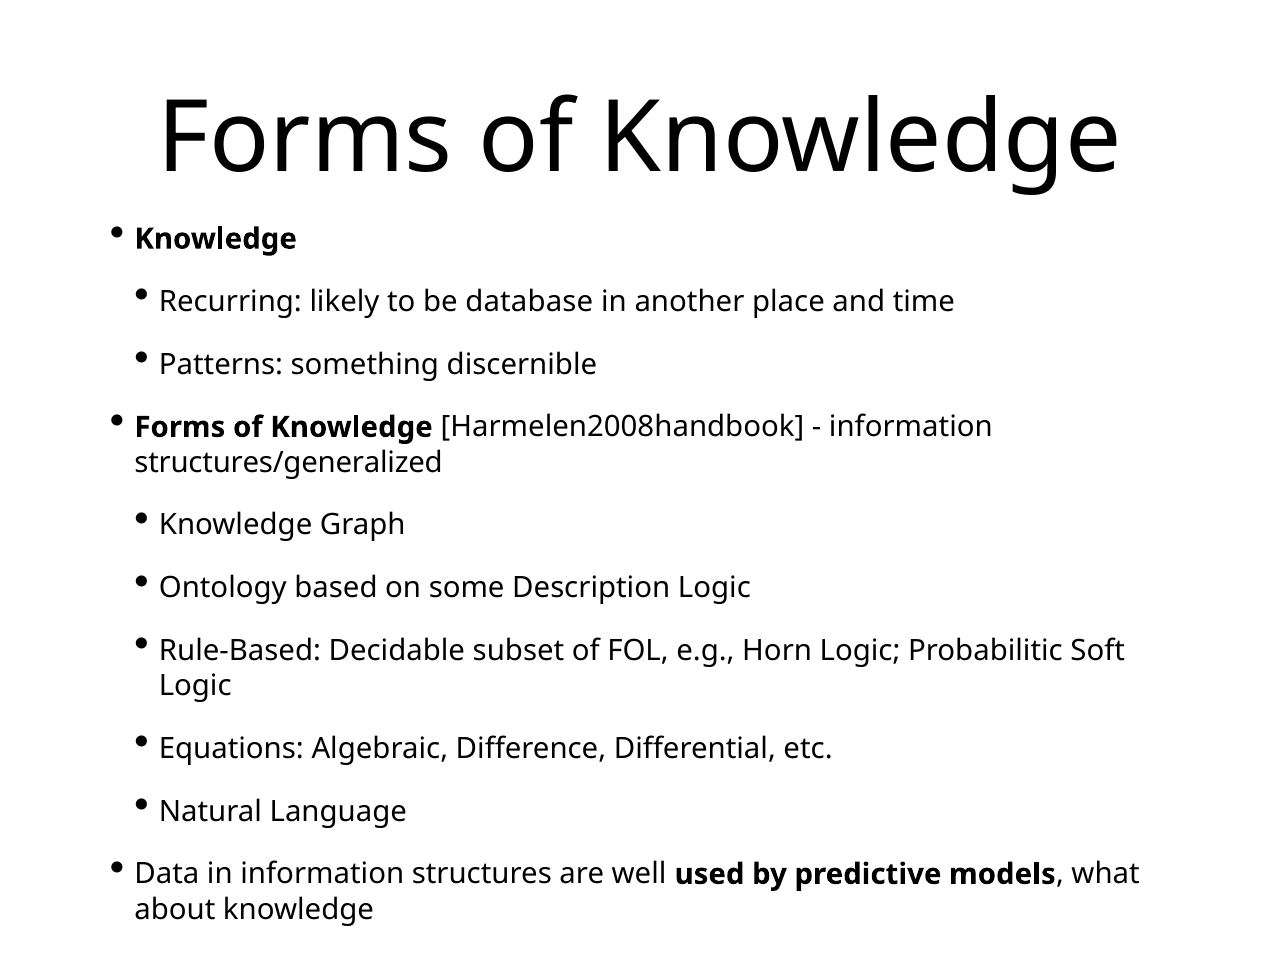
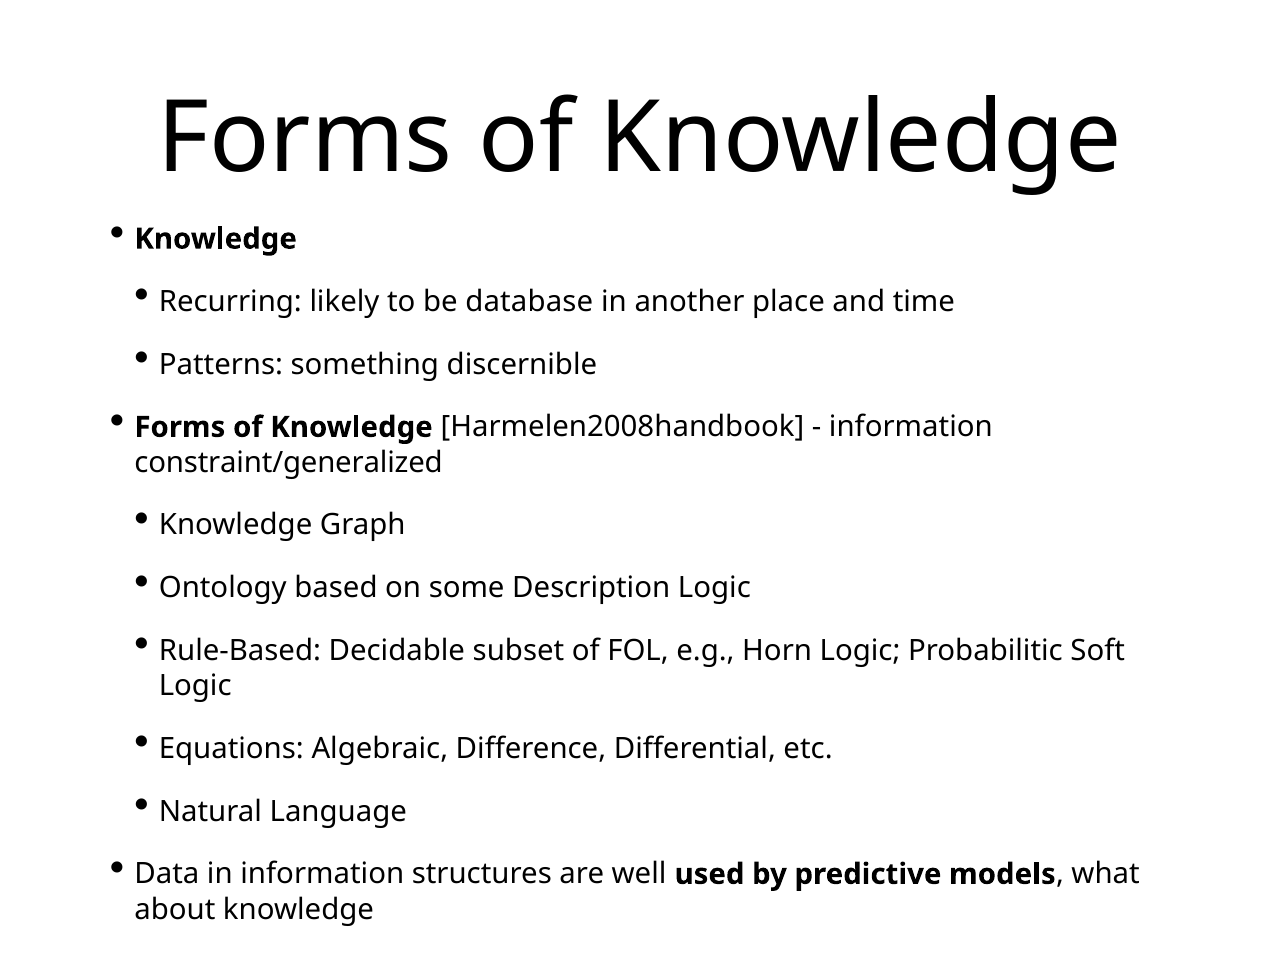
structures/generalized: structures/generalized -> constraint/generalized
